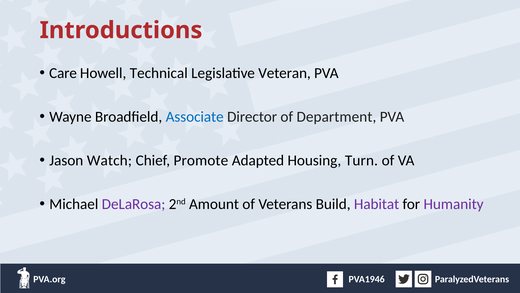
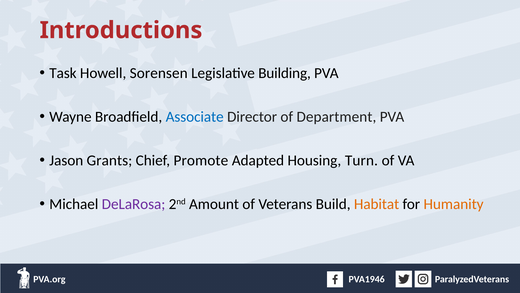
Care: Care -> Task
Technical: Technical -> Sorensen
Veteran: Veteran -> Building
Watch: Watch -> Grants
Habitat colour: purple -> orange
Humanity colour: purple -> orange
